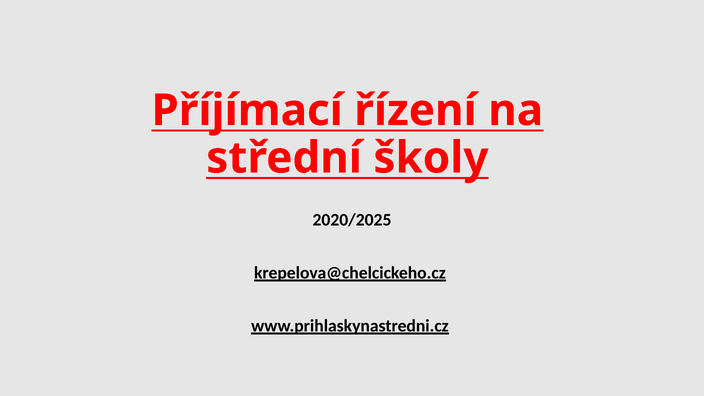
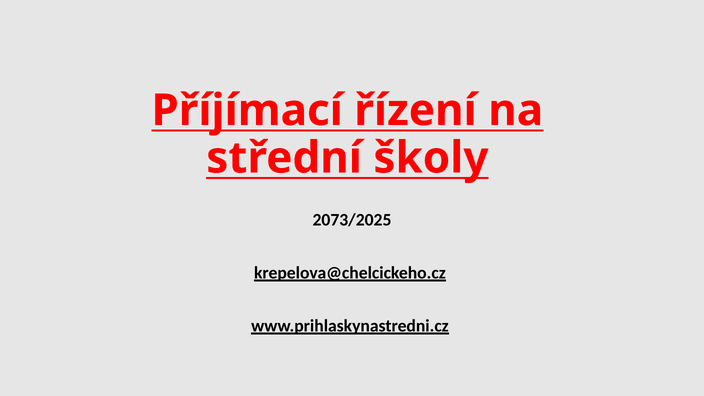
2020/2025: 2020/2025 -> 2073/2025
